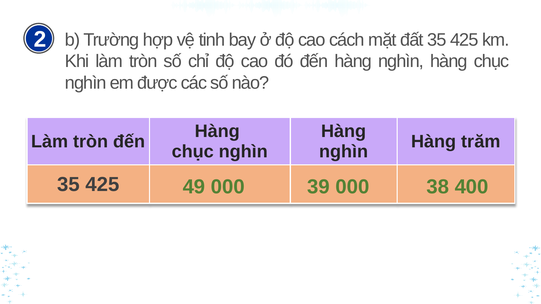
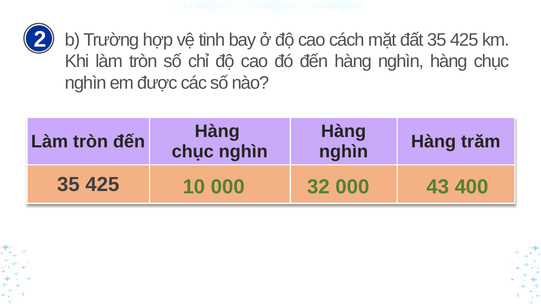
49: 49 -> 10
39: 39 -> 32
38: 38 -> 43
